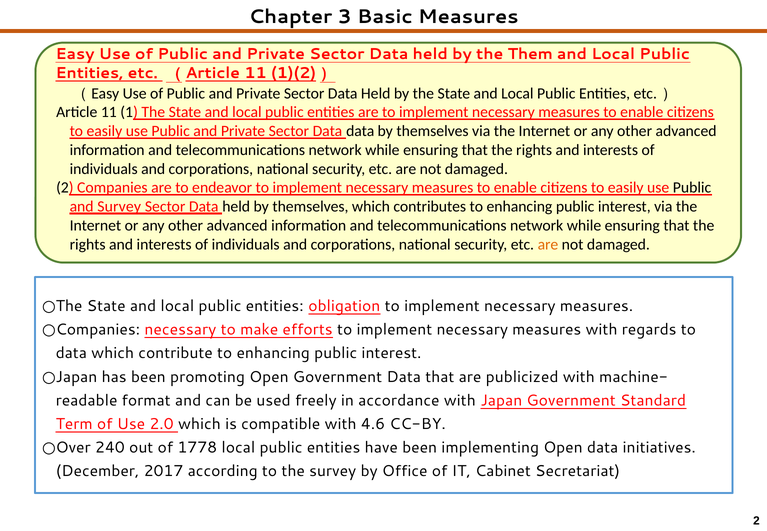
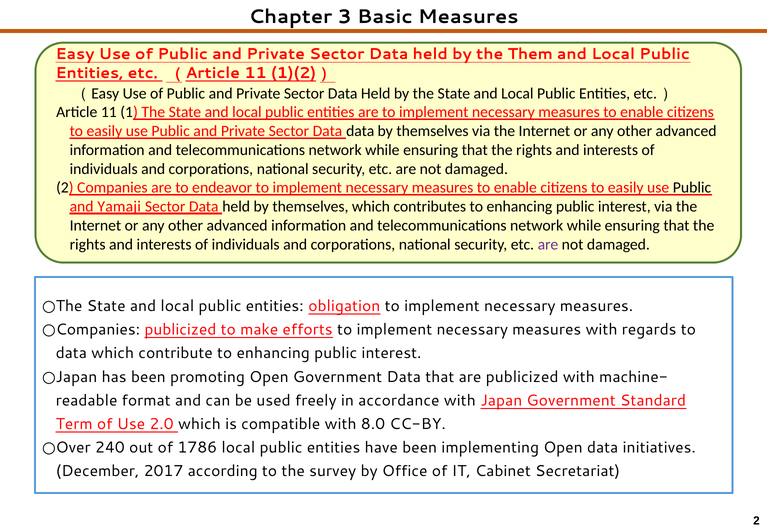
and Survey: Survey -> Yamaji
are at (548, 244) colour: orange -> purple
○Companies necessary: necessary -> publicized
4.6: 4.6 -> 8.0
1778: 1778 -> 1786
